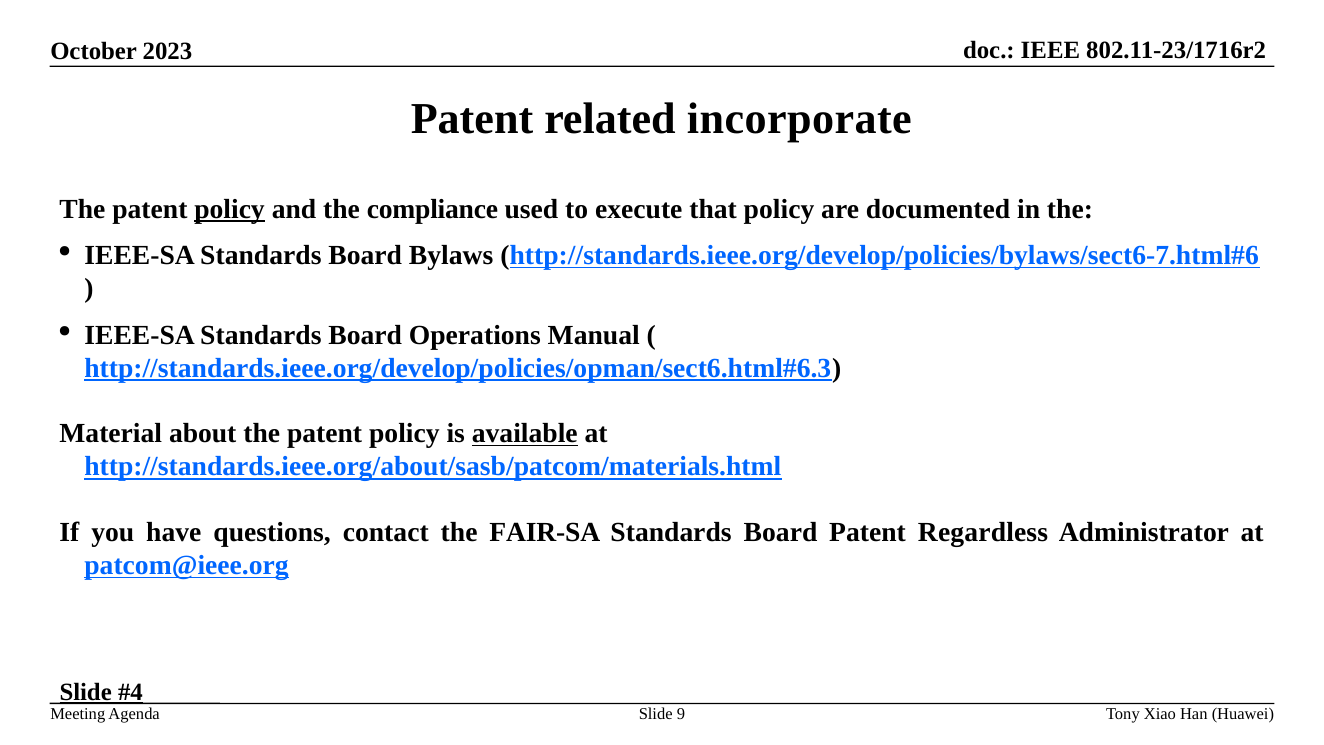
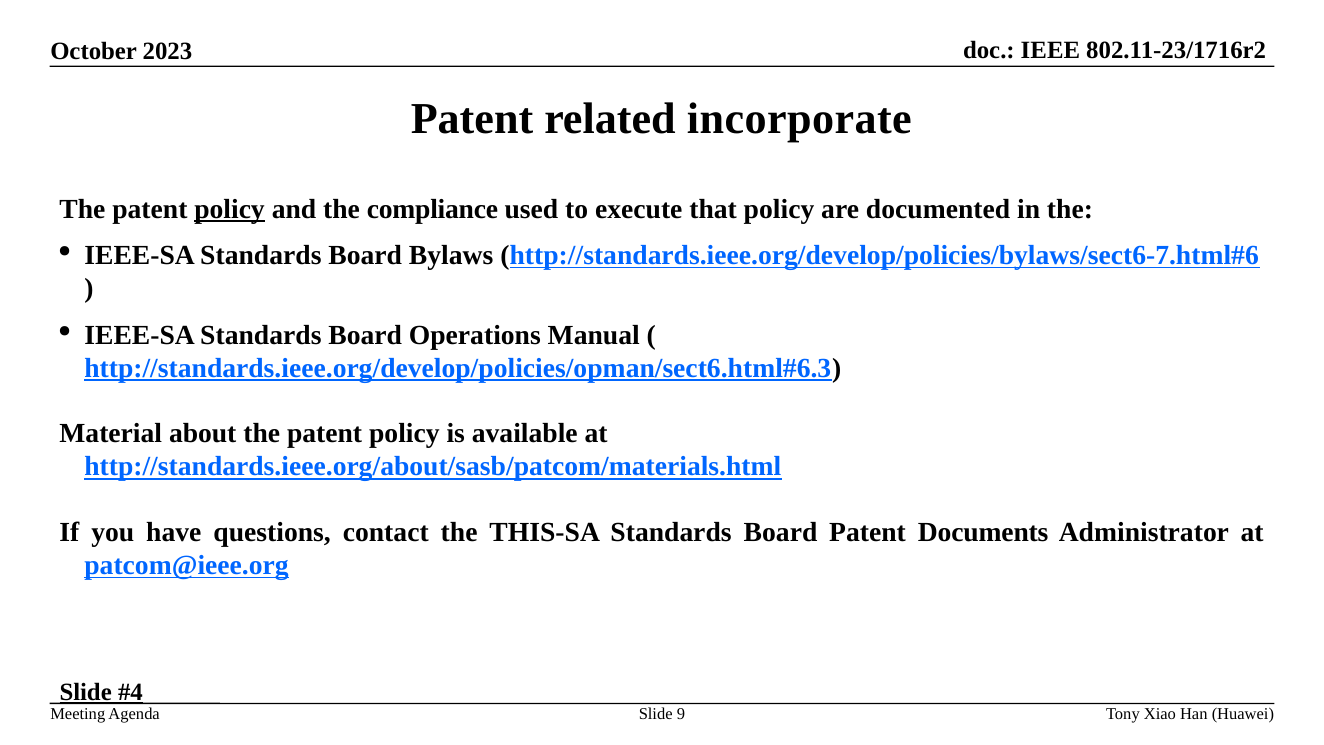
available underline: present -> none
FAIR-SA: FAIR-SA -> THIS-SA
Regardless: Regardless -> Documents
